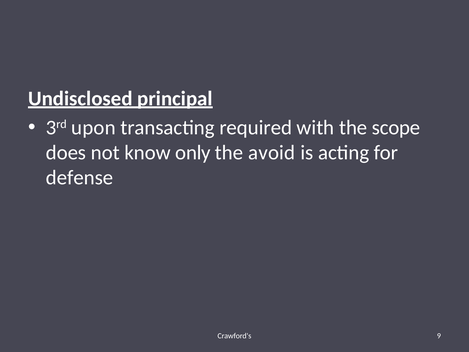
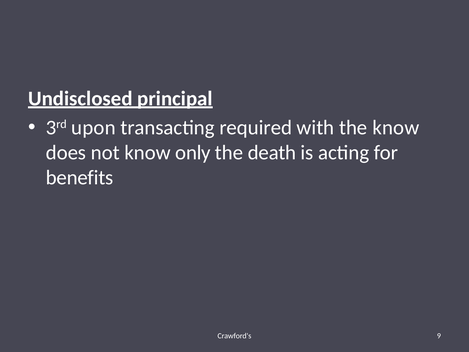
the scope: scope -> know
avoid: avoid -> death
defense: defense -> benefits
